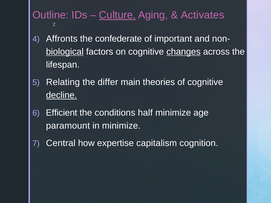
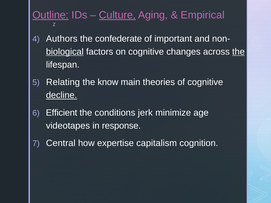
Outline underline: none -> present
Activates: Activates -> Empirical
Affronts: Affronts -> Authors
changes underline: present -> none
the at (238, 52) underline: none -> present
differ: differ -> know
half: half -> jerk
paramount: paramount -> videotapes
in minimize: minimize -> response
